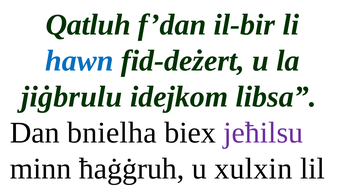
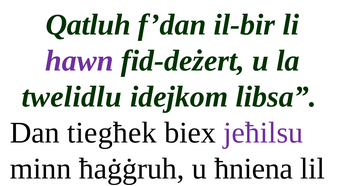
hawn colour: blue -> purple
jiġbrulu: jiġbrulu -> twelidlu
bnielha: bnielha -> tiegħek
xulxin: xulxin -> ħniena
